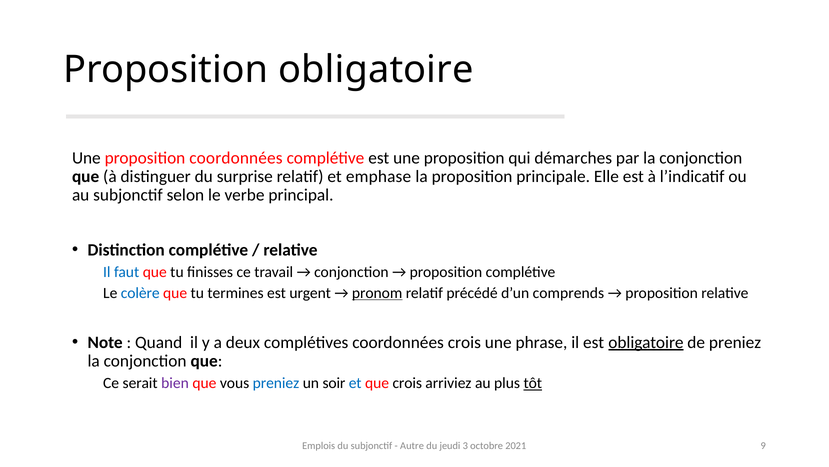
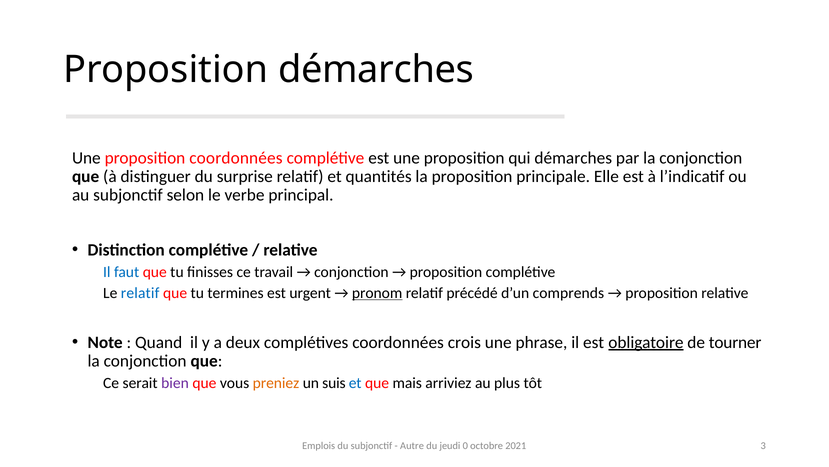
Proposition obligatoire: obligatoire -> démarches
emphase: emphase -> quantités
Le colère: colère -> relatif
de preniez: preniez -> tourner
preniez at (276, 383) colour: blue -> orange
soir: soir -> suis
que crois: crois -> mais
tôt underline: present -> none
3: 3 -> 0
9: 9 -> 3
